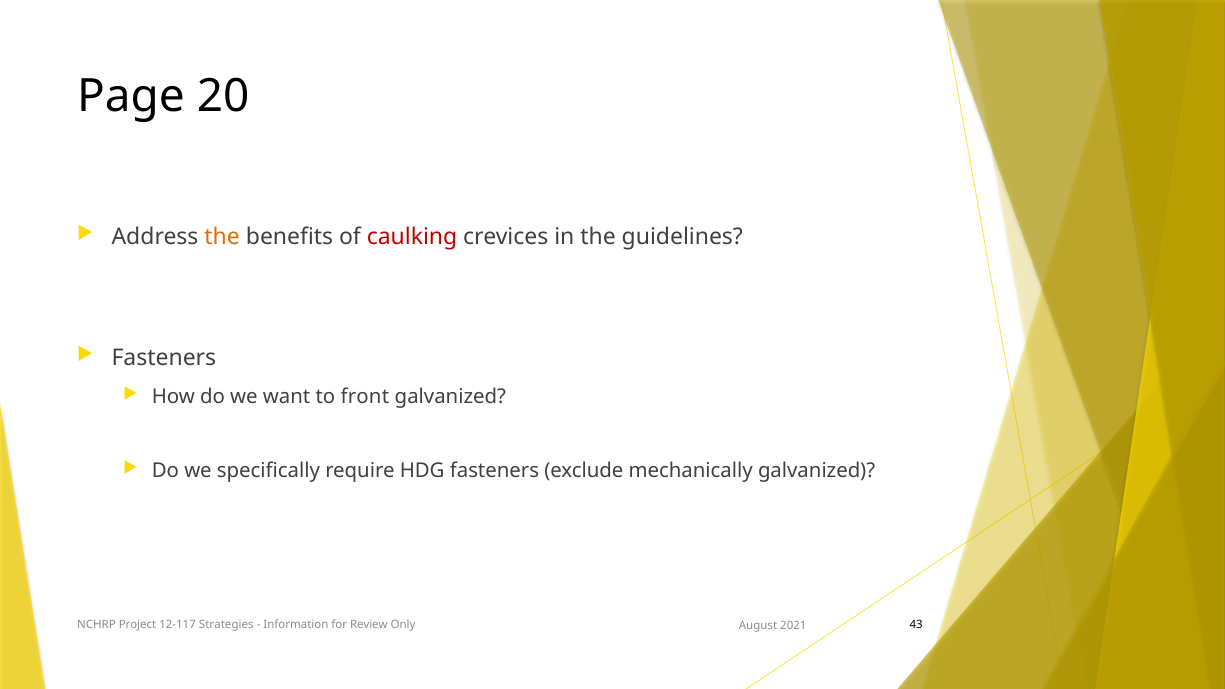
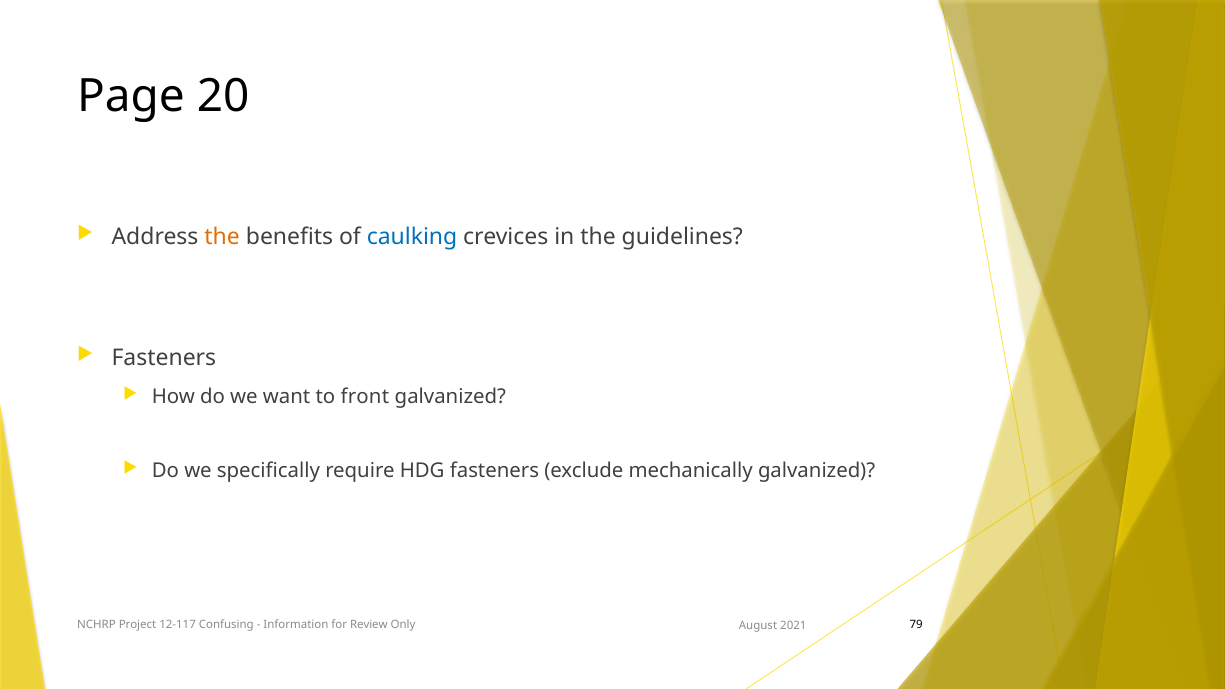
caulking colour: red -> blue
Strategies: Strategies -> Confusing
43: 43 -> 79
